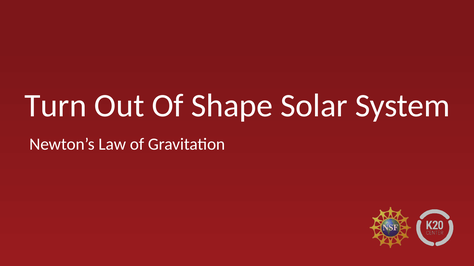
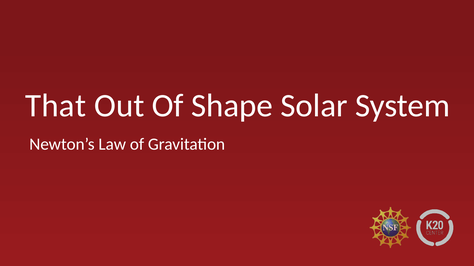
Turn: Turn -> That
